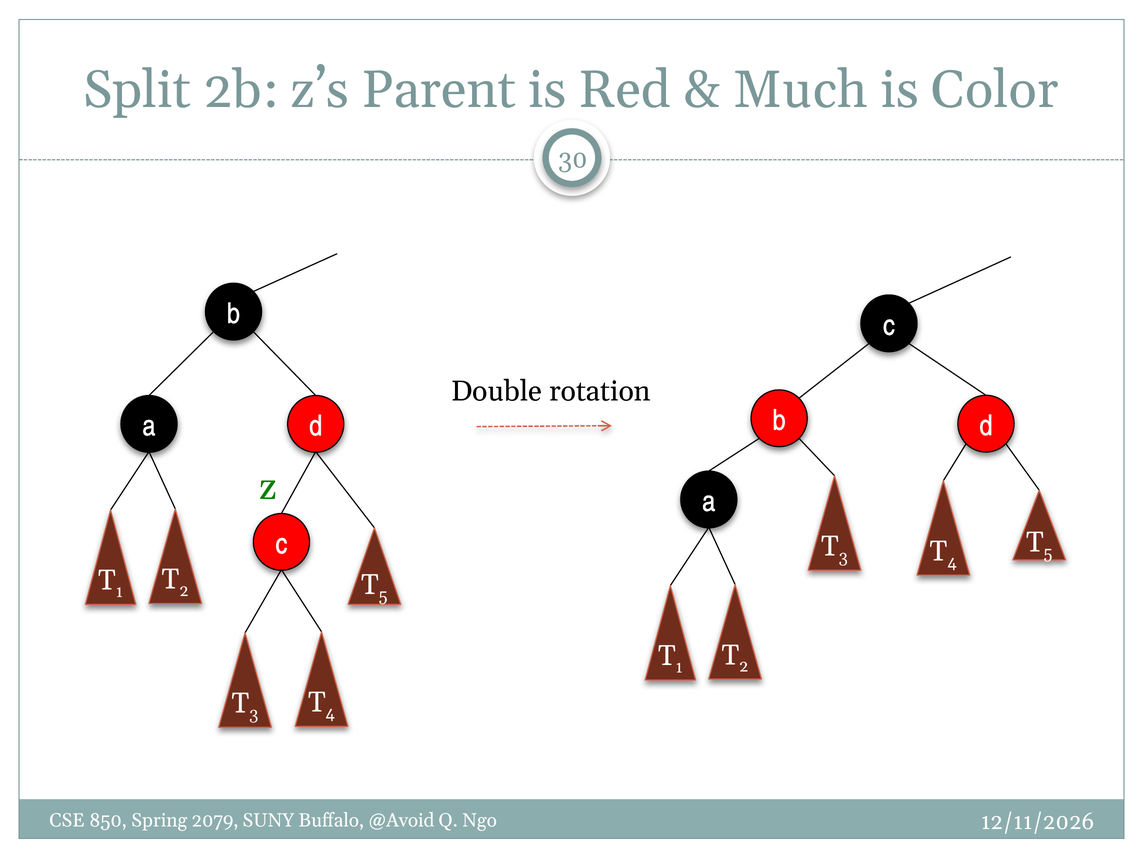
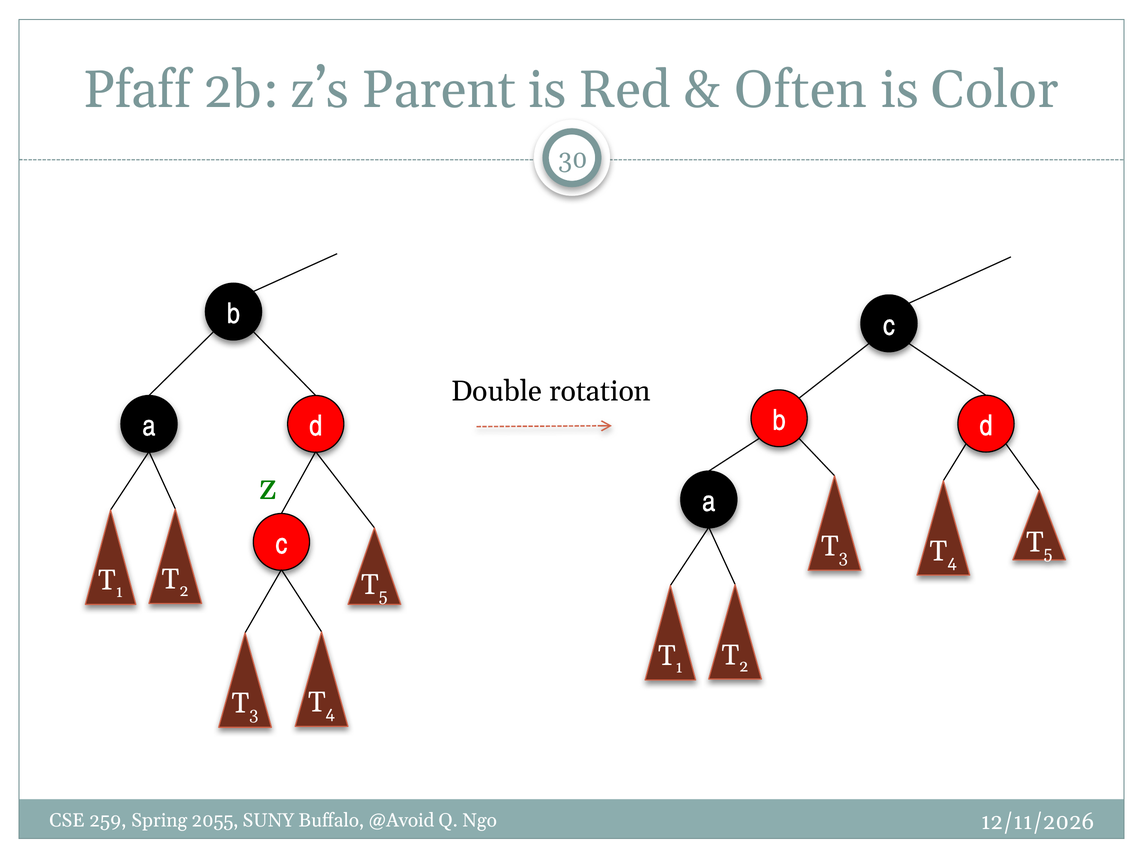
Split: Split -> Pfaff
Much: Much -> Often
850: 850 -> 259
2079: 2079 -> 2055
